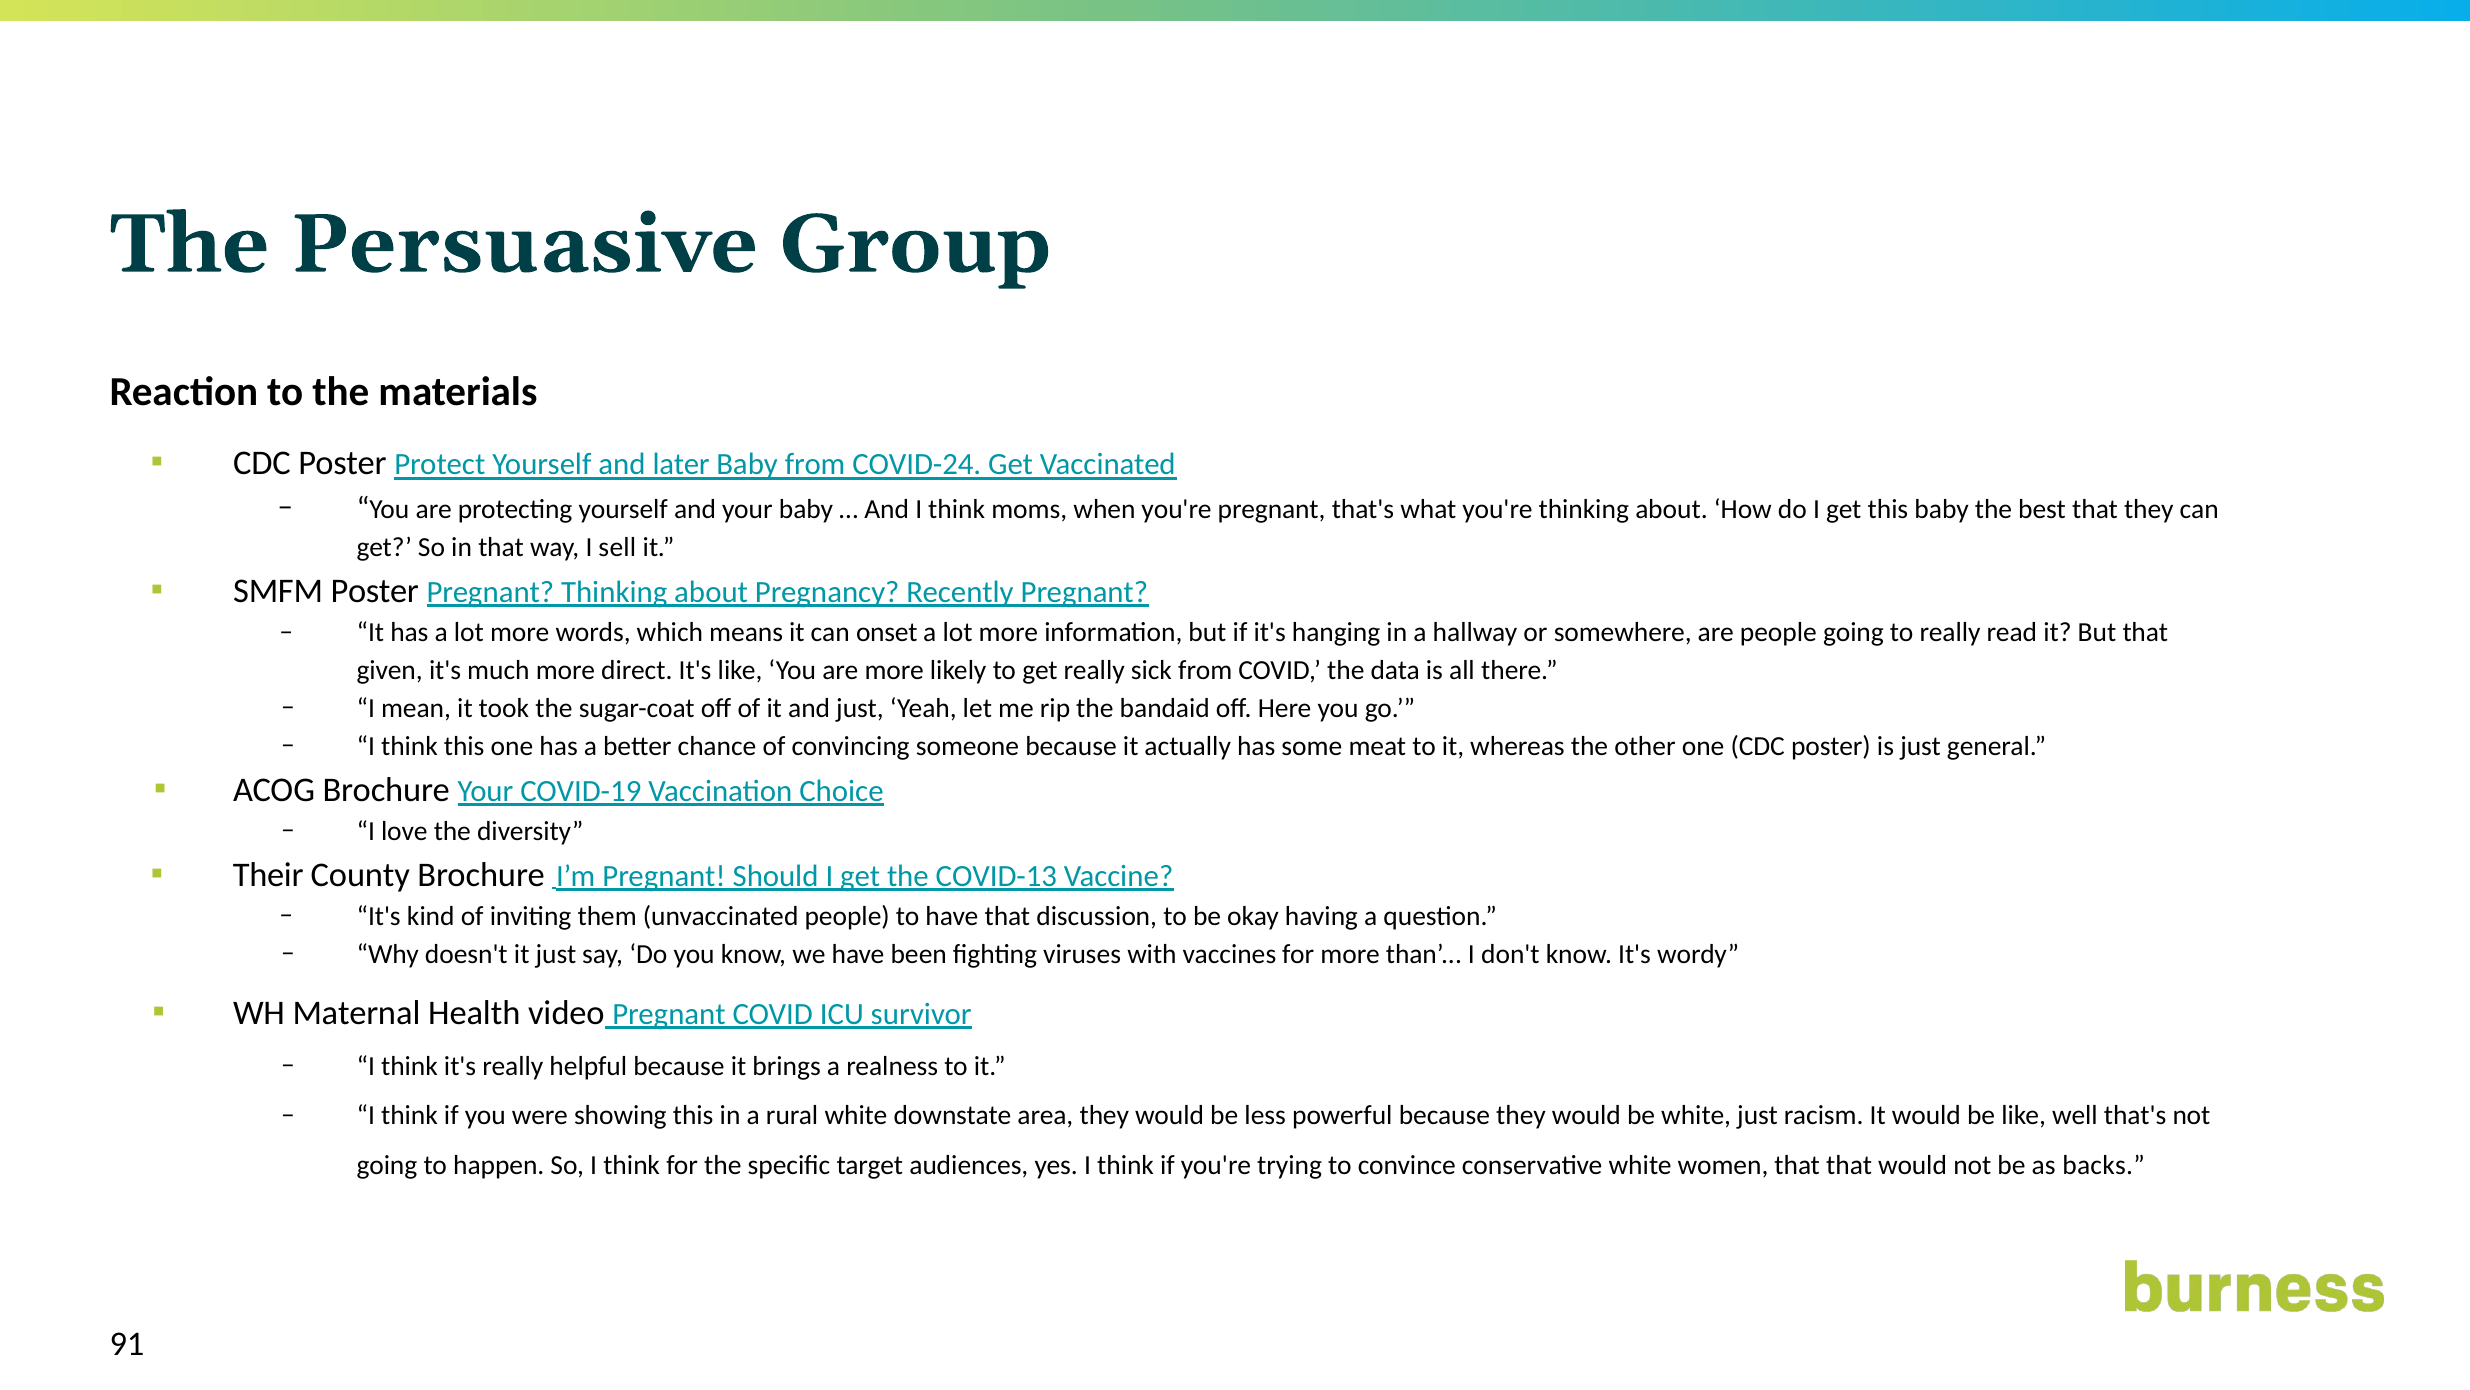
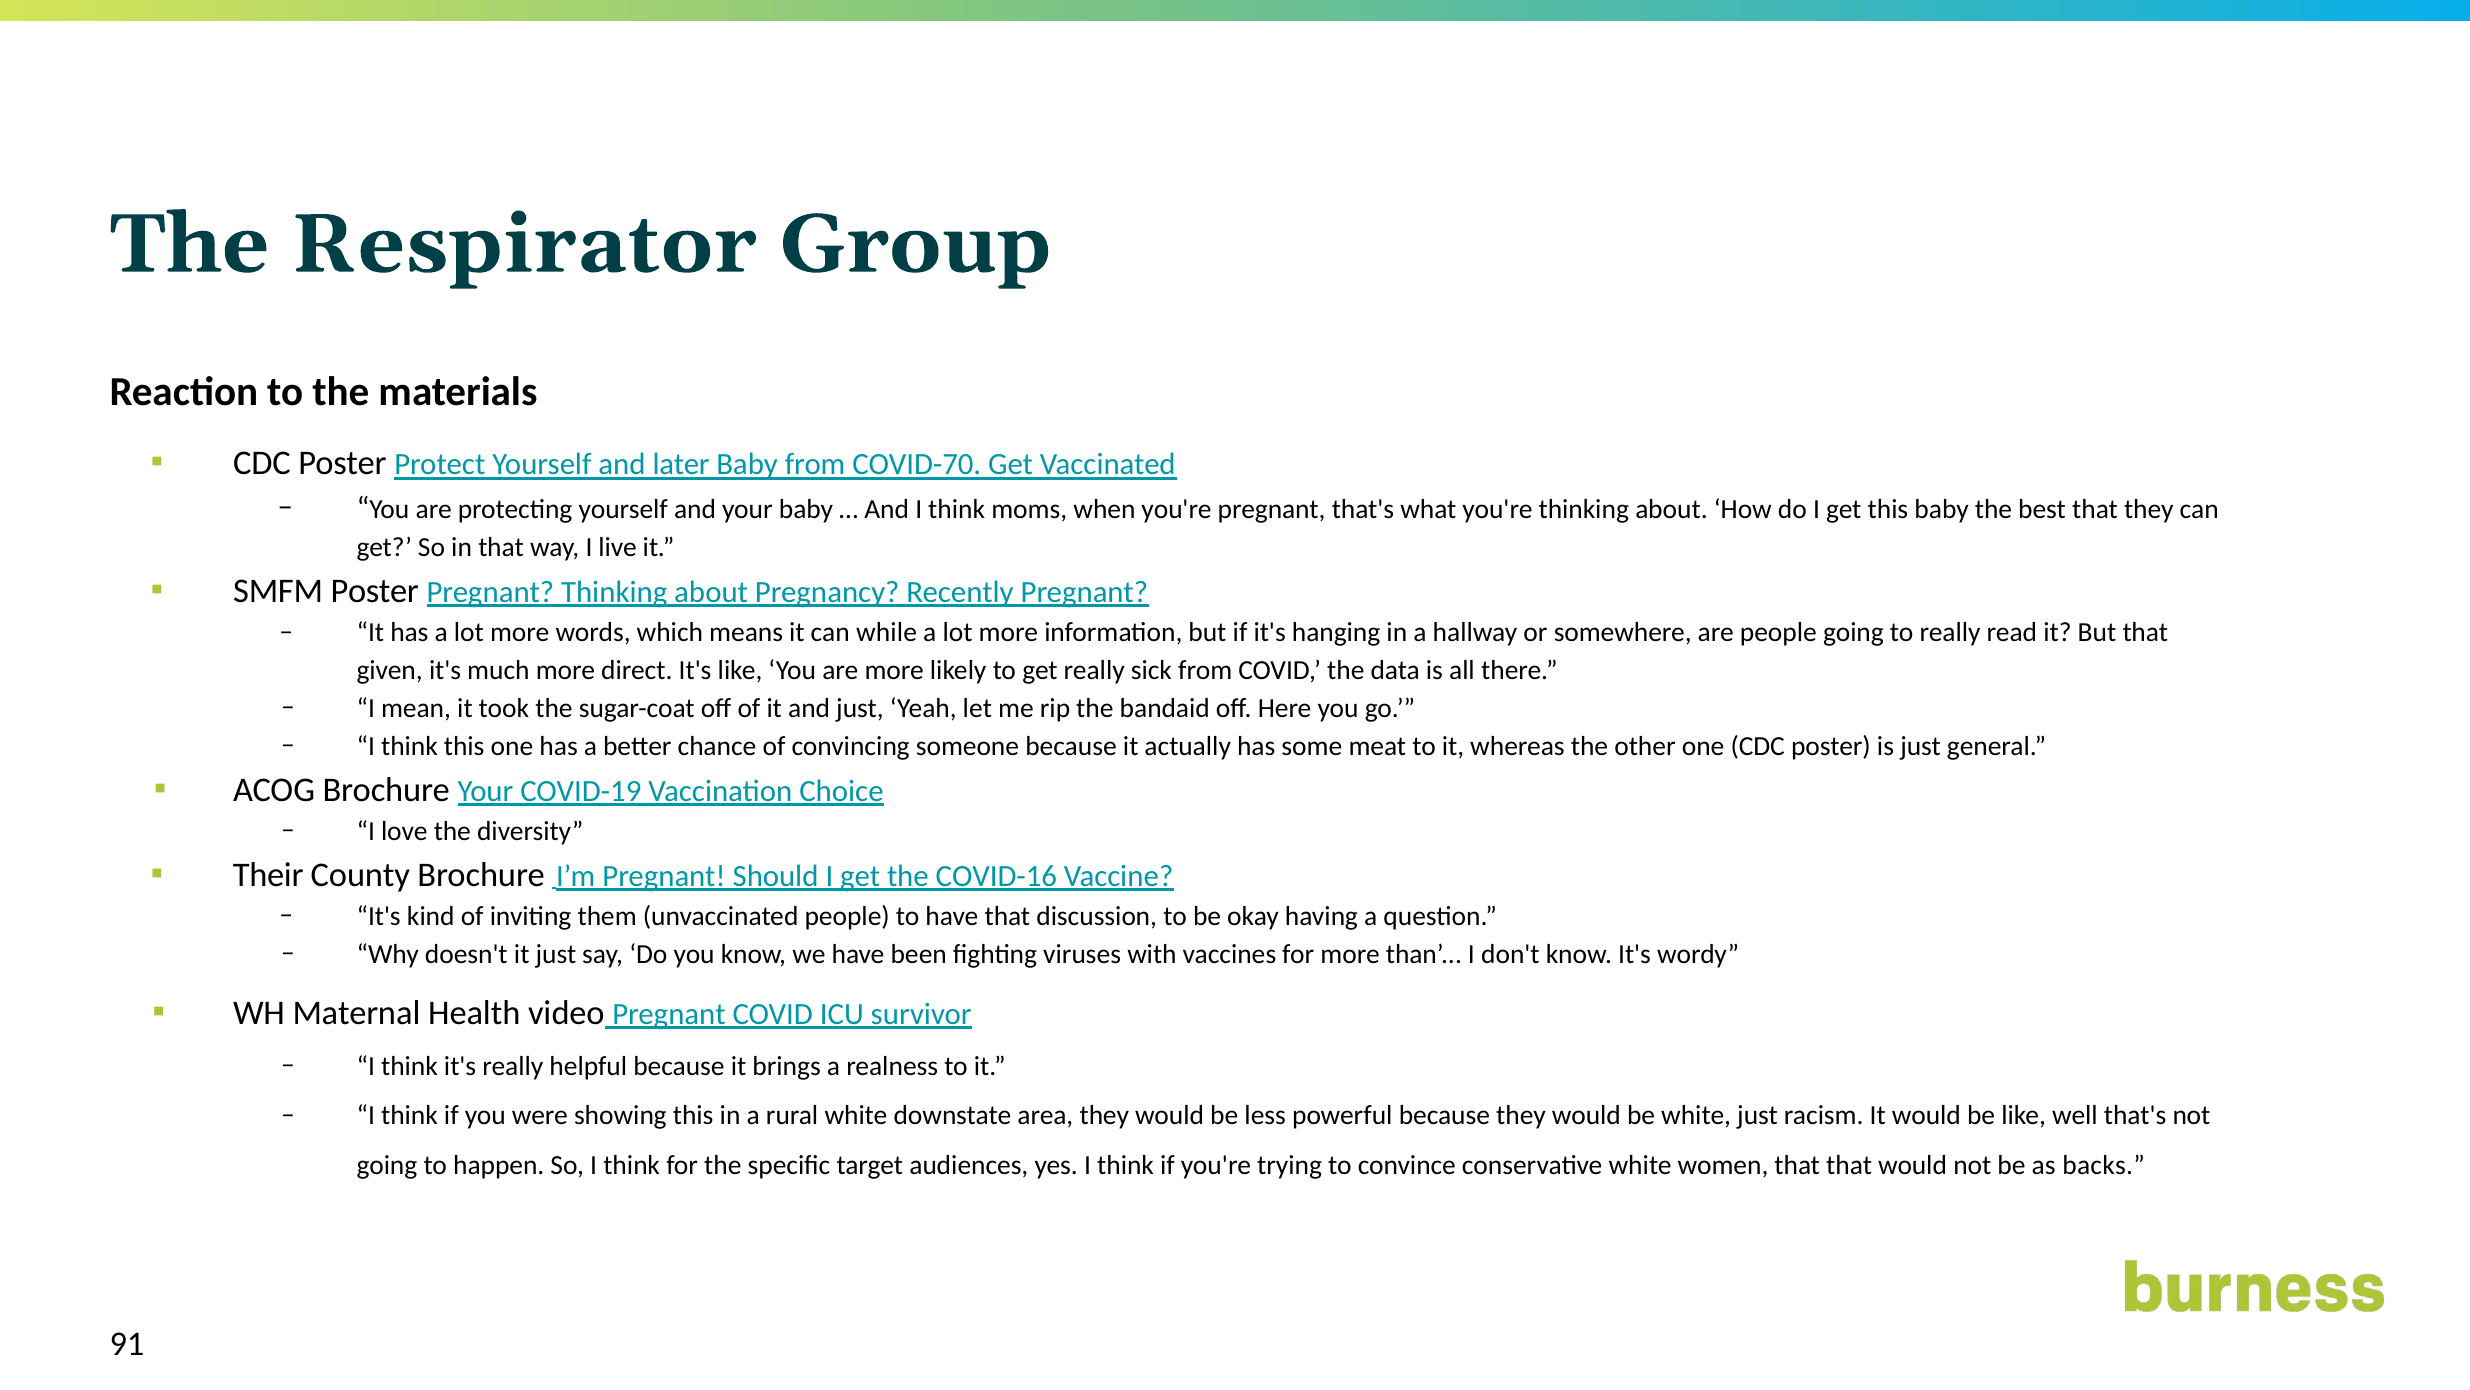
Persuasive: Persuasive -> Respirator
COVID-24: COVID-24 -> COVID-70
sell: sell -> live
onset: onset -> while
COVID-13: COVID-13 -> COVID-16
